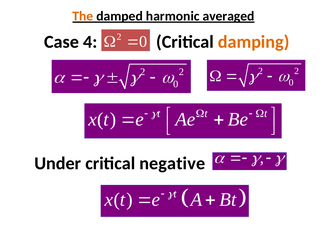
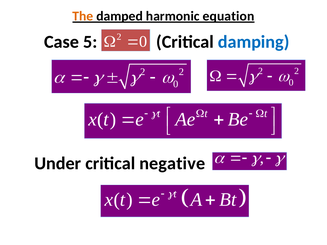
averaged: averaged -> equation
4: 4 -> 5
damping colour: orange -> blue
